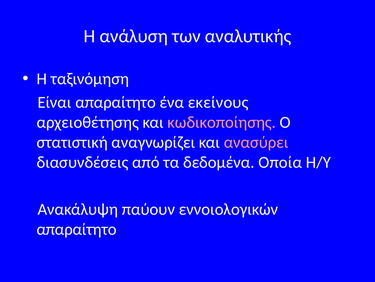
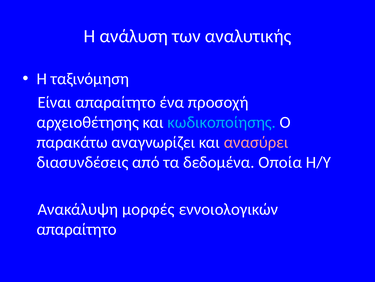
εκείνους: εκείνους -> προσοχή
κωδικοποίησης colour: pink -> light blue
στατιστική: στατιστική -> παρακάτω
παύουν: παύουν -> μορφές
